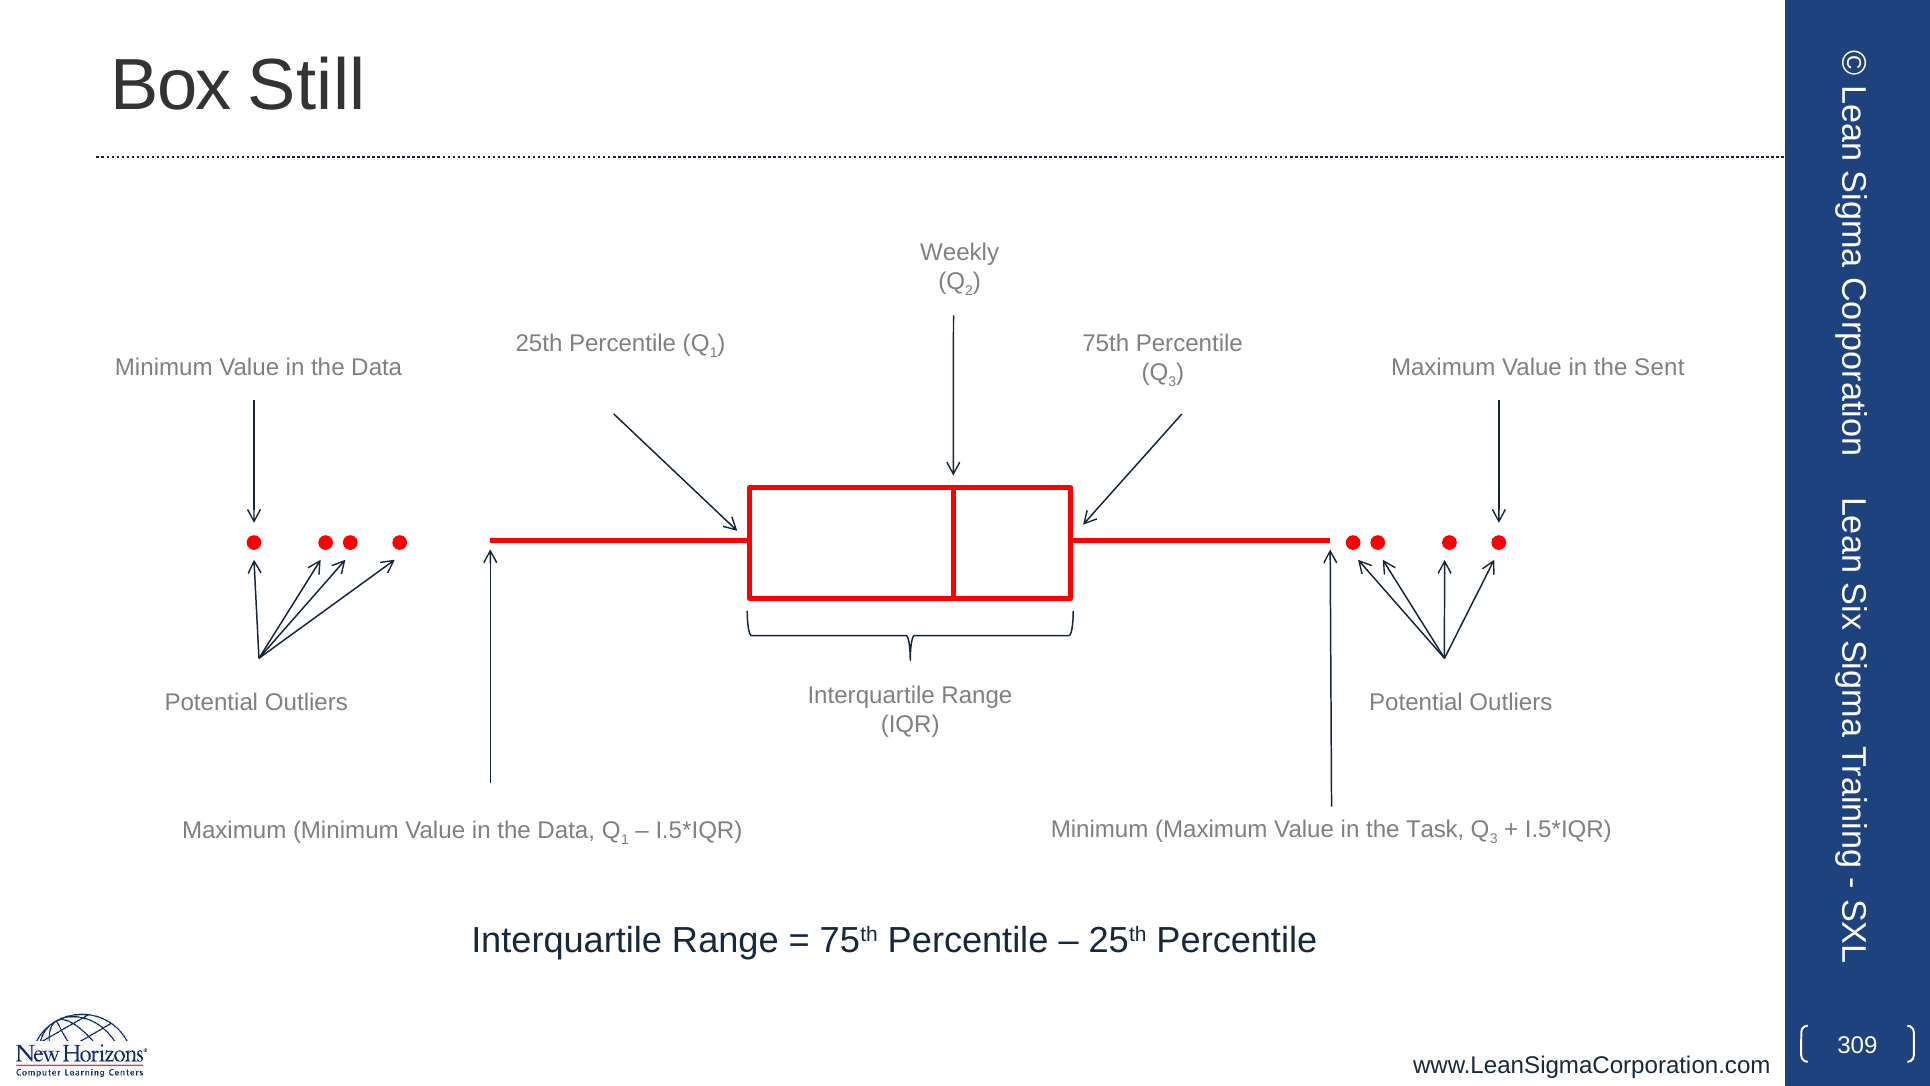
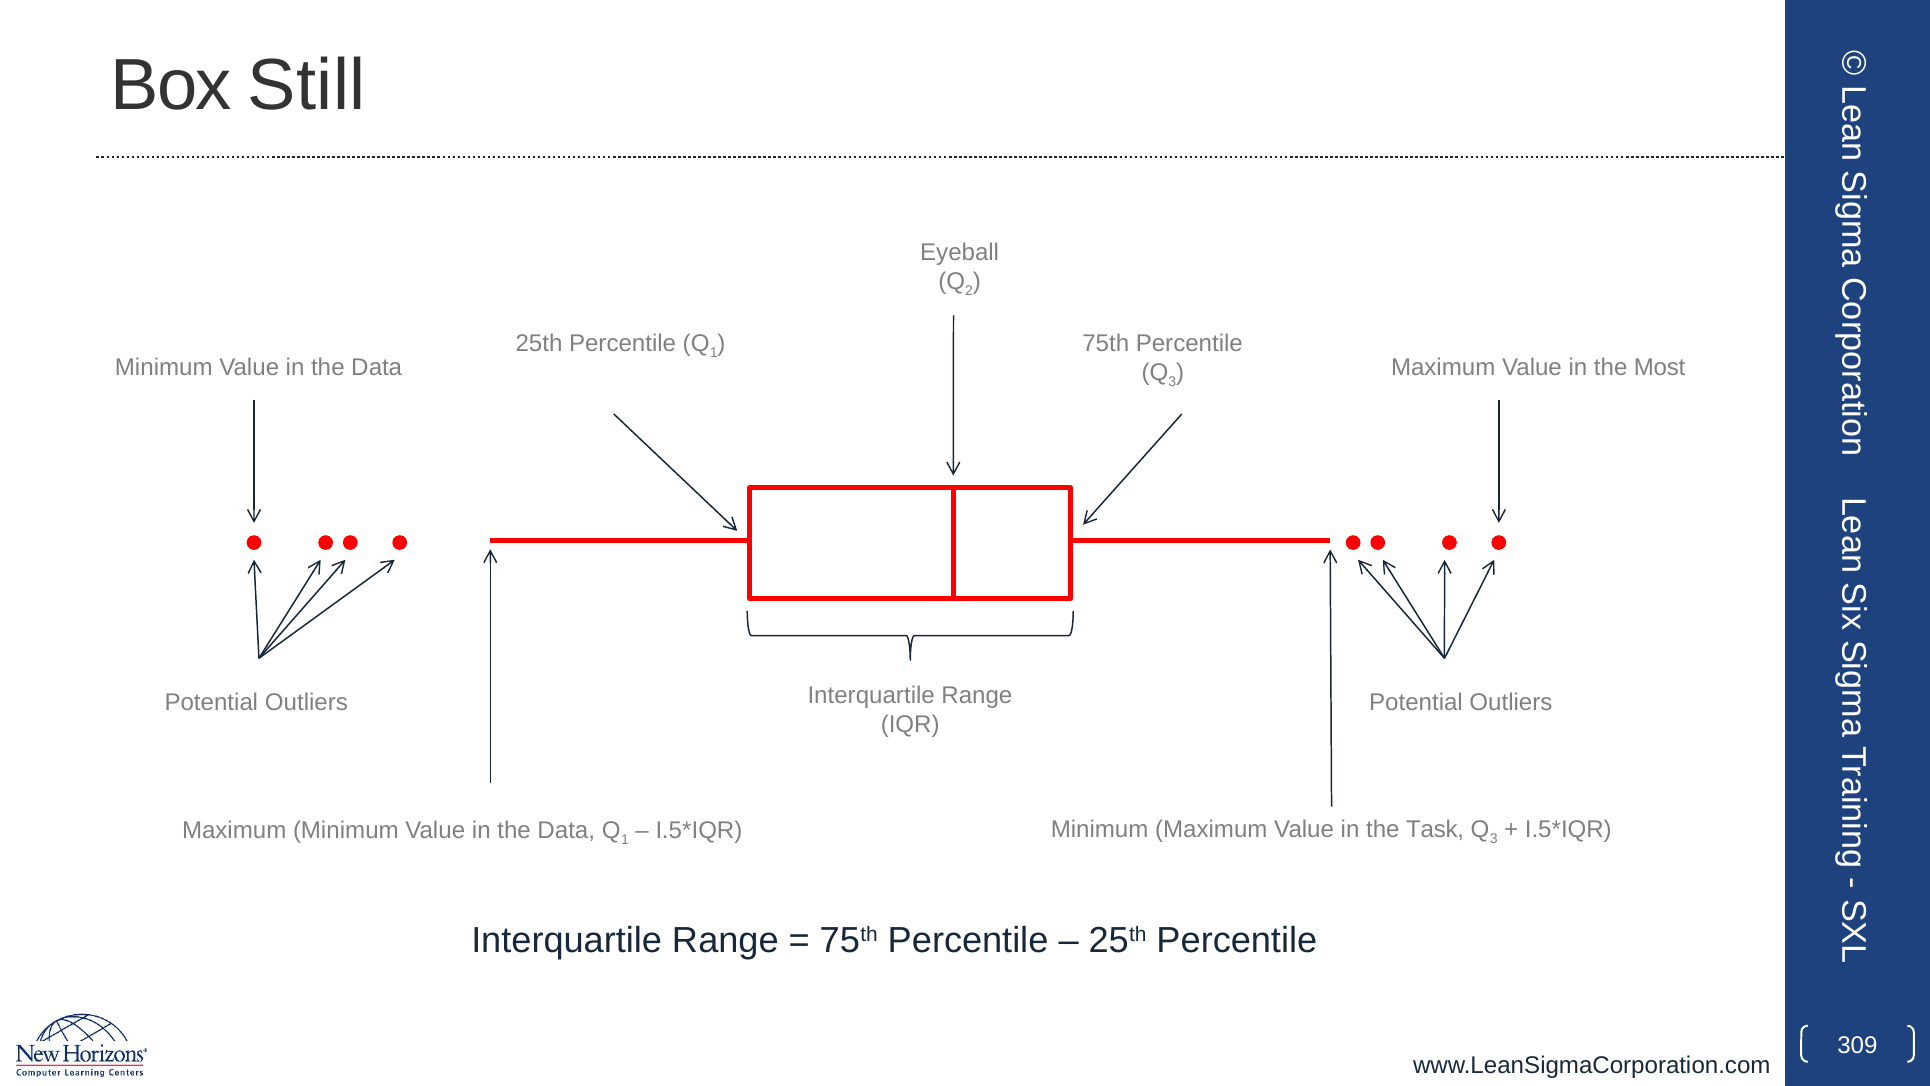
Weekly: Weekly -> Eyeball
Sent: Sent -> Most
